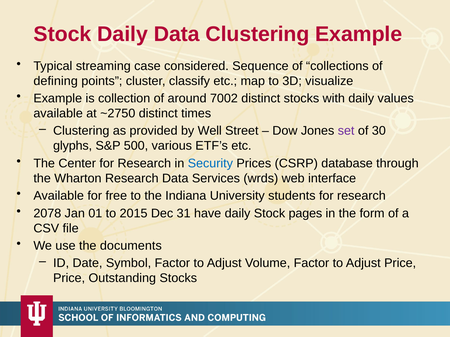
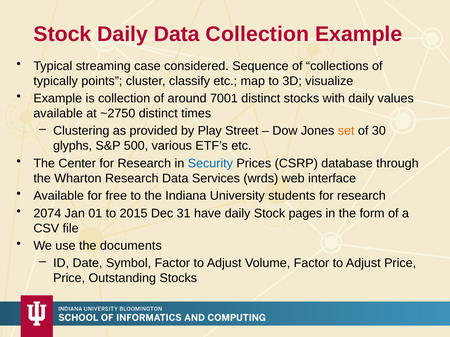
Data Clustering: Clustering -> Collection
defining: defining -> typically
7002: 7002 -> 7001
Well: Well -> Play
set colour: purple -> orange
2078: 2078 -> 2074
